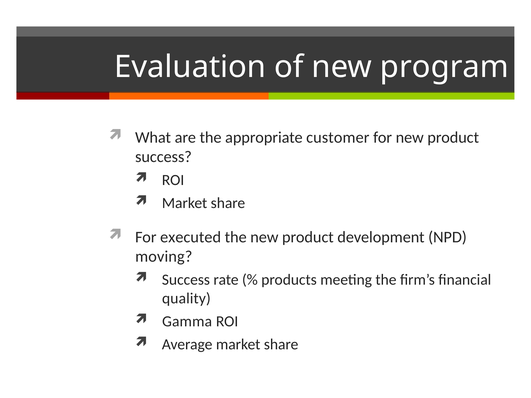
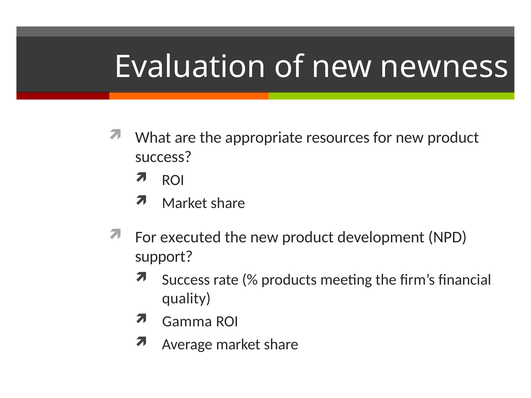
program: program -> newness
customer: customer -> resources
moving: moving -> support
